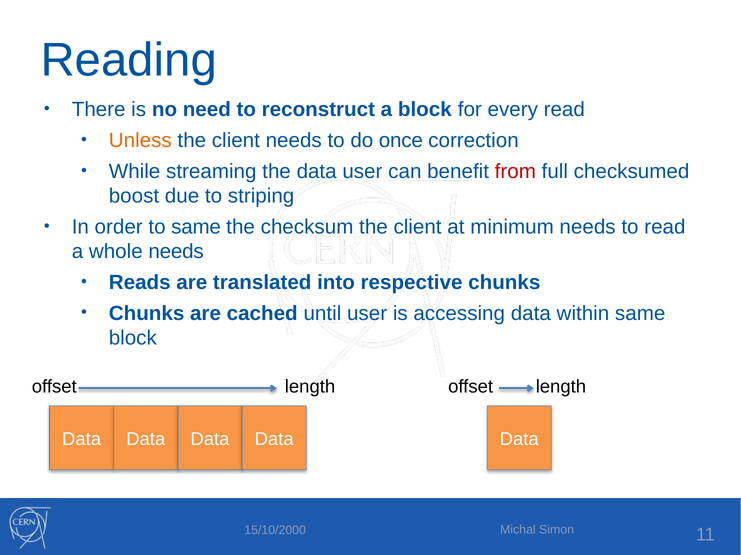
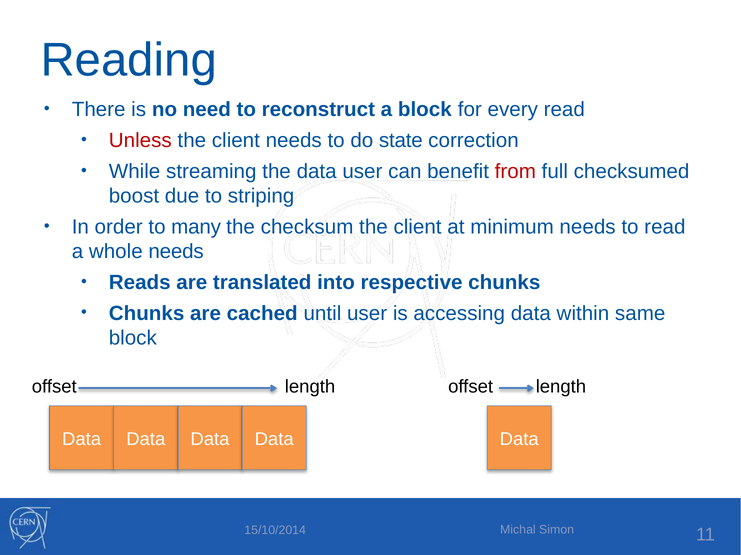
Unless colour: orange -> red
once: once -> state
to same: same -> many
15/10/2000: 15/10/2000 -> 15/10/2014
